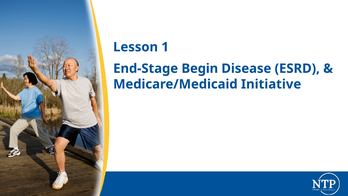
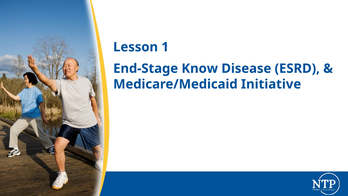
Begin: Begin -> Know
